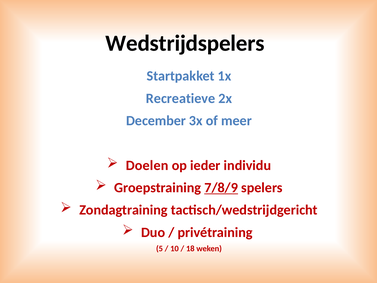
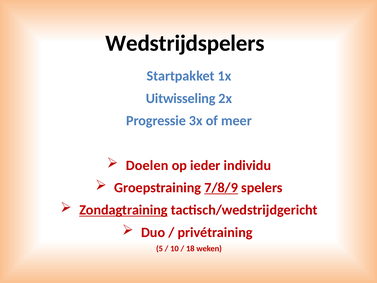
Recreatieve: Recreatieve -> Uitwisseling
December: December -> Progressie
Zondagtraining underline: none -> present
